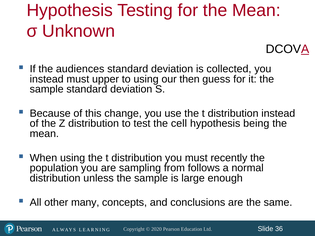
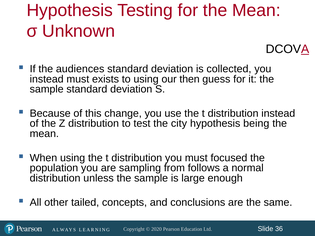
upper: upper -> exists
cell: cell -> city
recently: recently -> focused
many: many -> tailed
